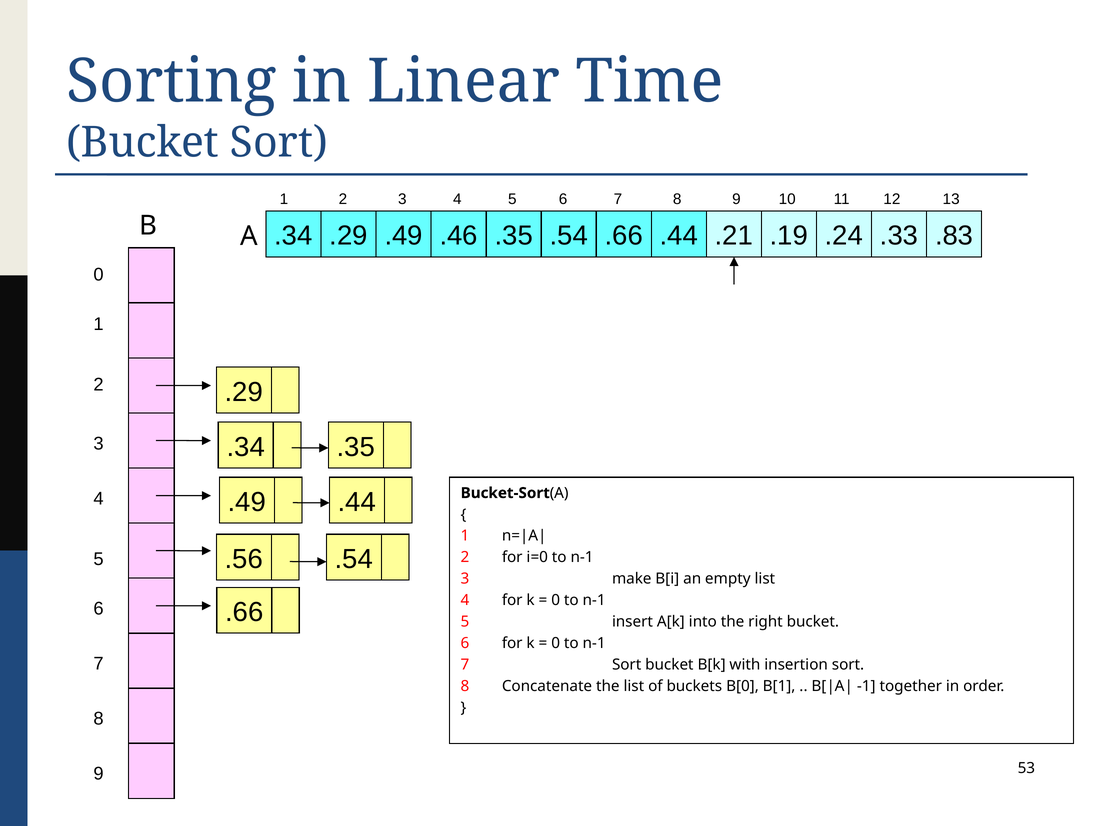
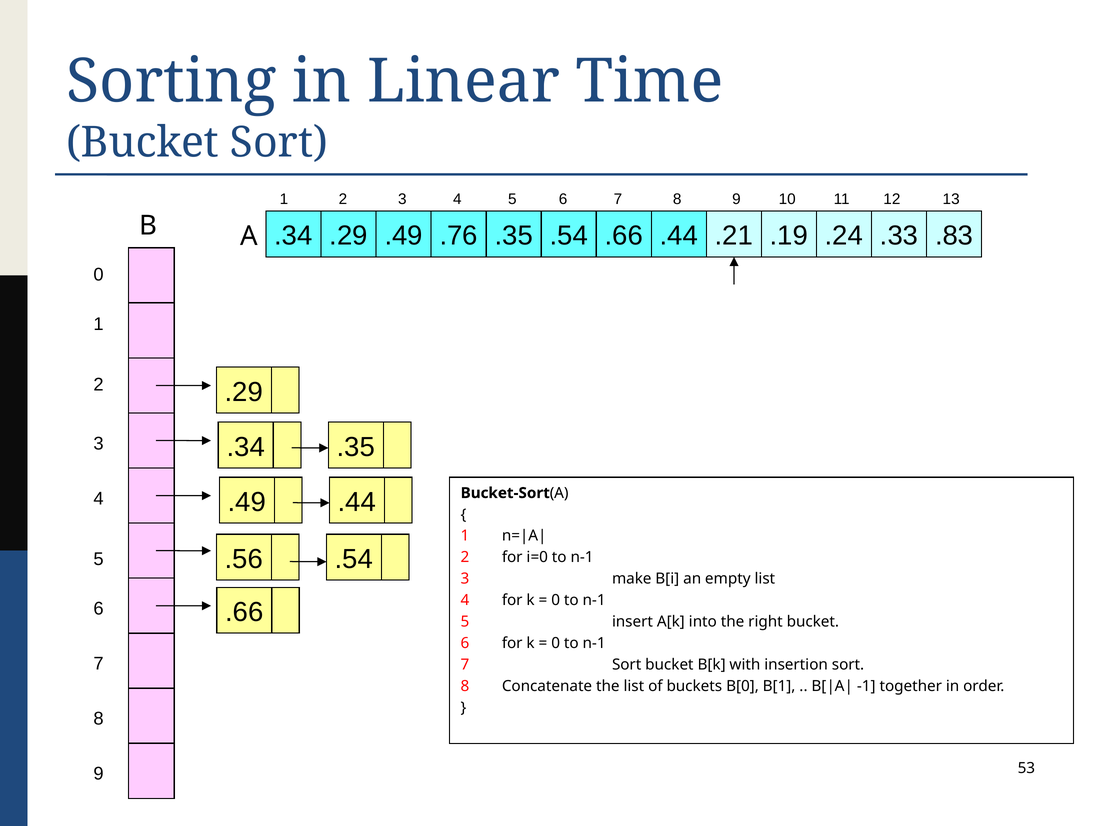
.46: .46 -> .76
